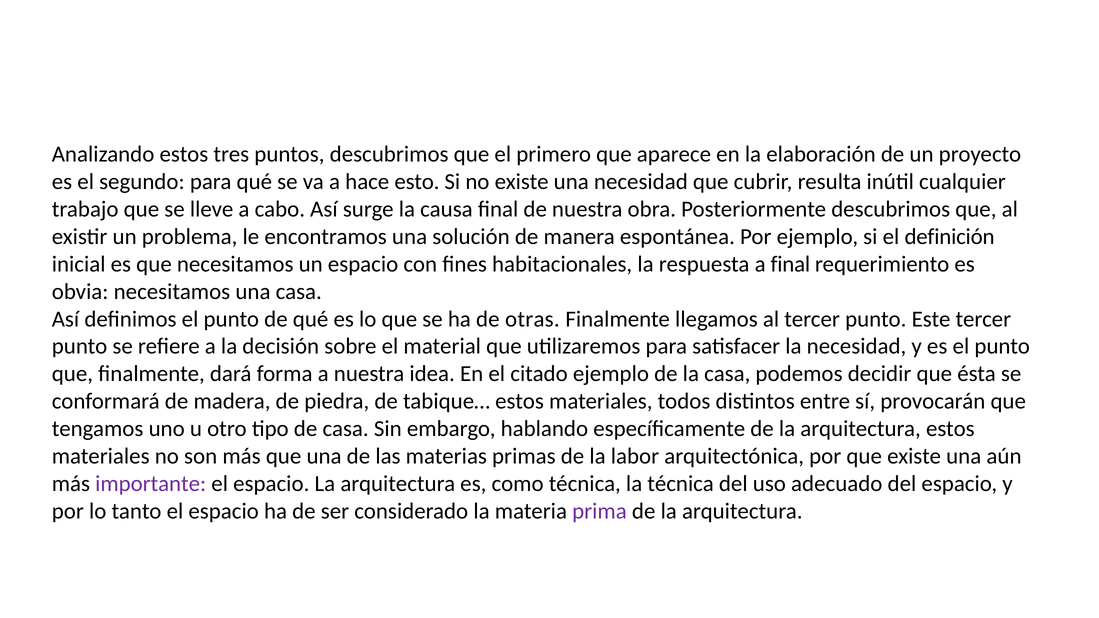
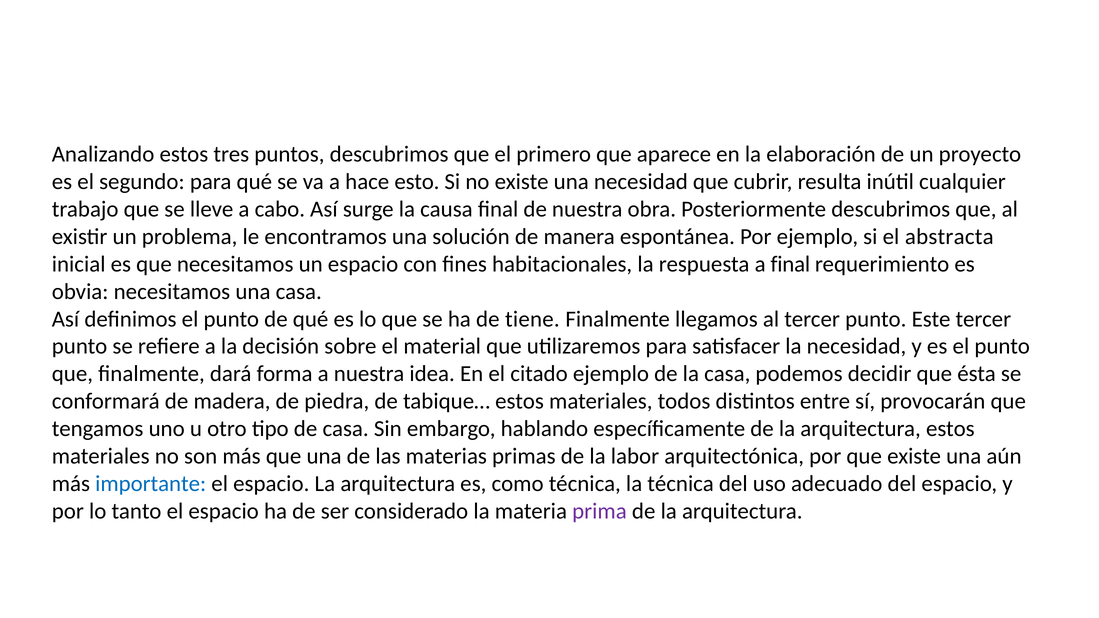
definición: definición -> abstracta
otras: otras -> tiene
importante colour: purple -> blue
